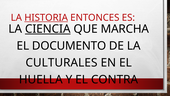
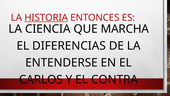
CIENCIA underline: present -> none
DOCUMENTO: DOCUMENTO -> DIFERENCIAS
CULTURALES: CULTURALES -> ENTENDERSE
HUELLA: HUELLA -> CARLOS
